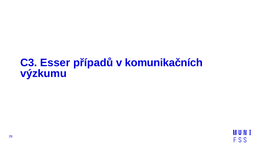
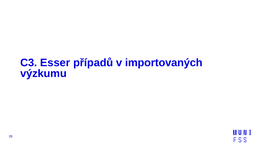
komunikačních: komunikačních -> importovaných
